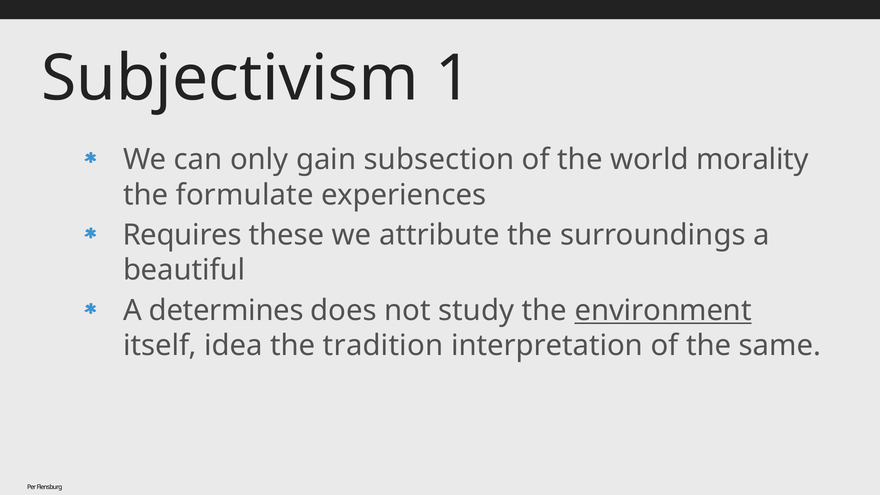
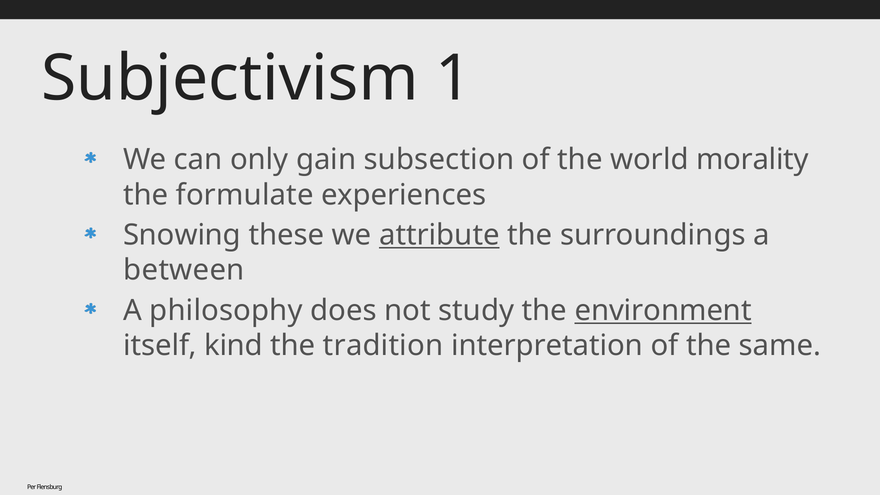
Requires: Requires -> Snowing
attribute underline: none -> present
beautiful: beautiful -> between
determines: determines -> philosophy
idea: idea -> kind
